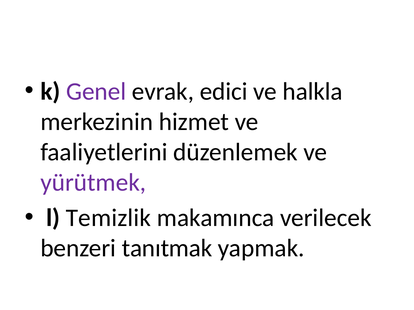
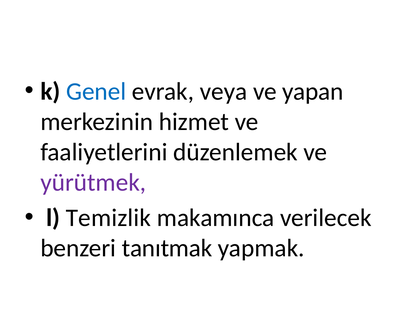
Genel colour: purple -> blue
edici: edici -> veya
halkla: halkla -> yapan
